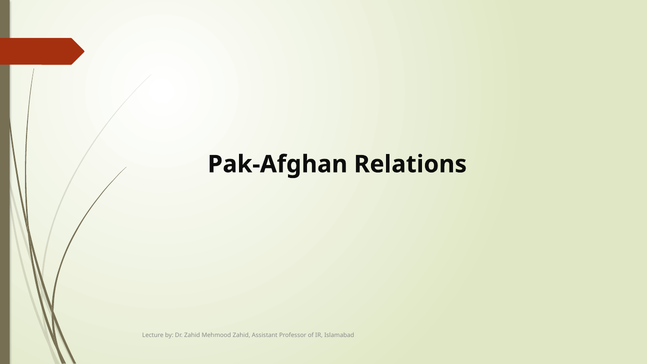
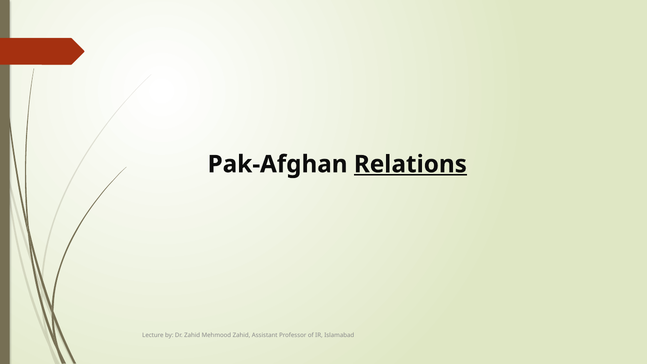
Relations underline: none -> present
